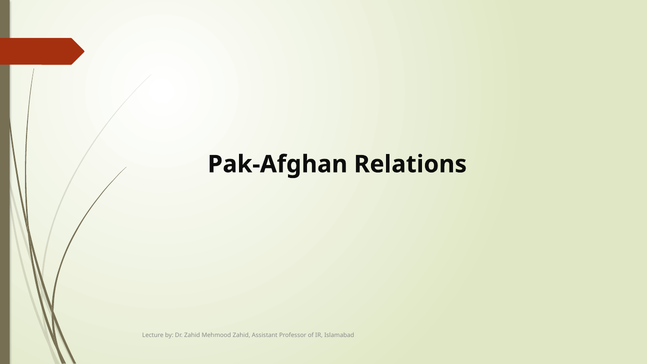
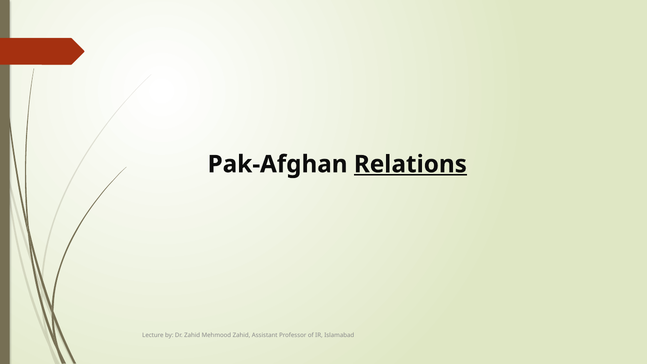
Relations underline: none -> present
